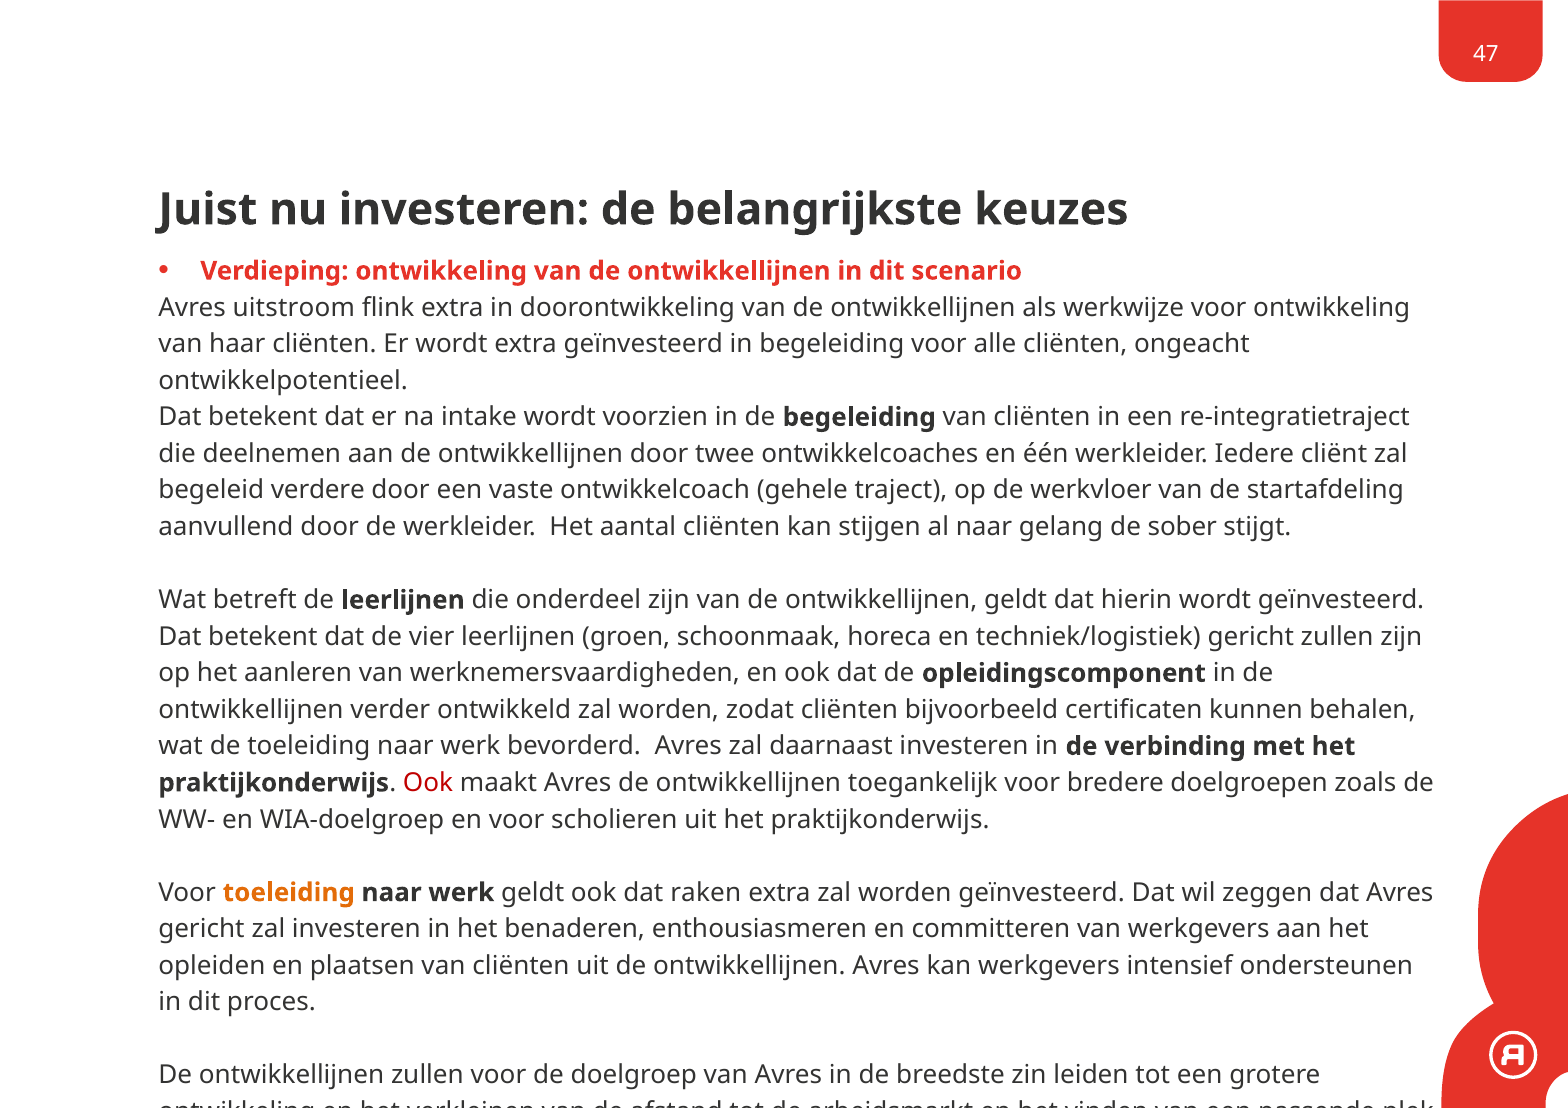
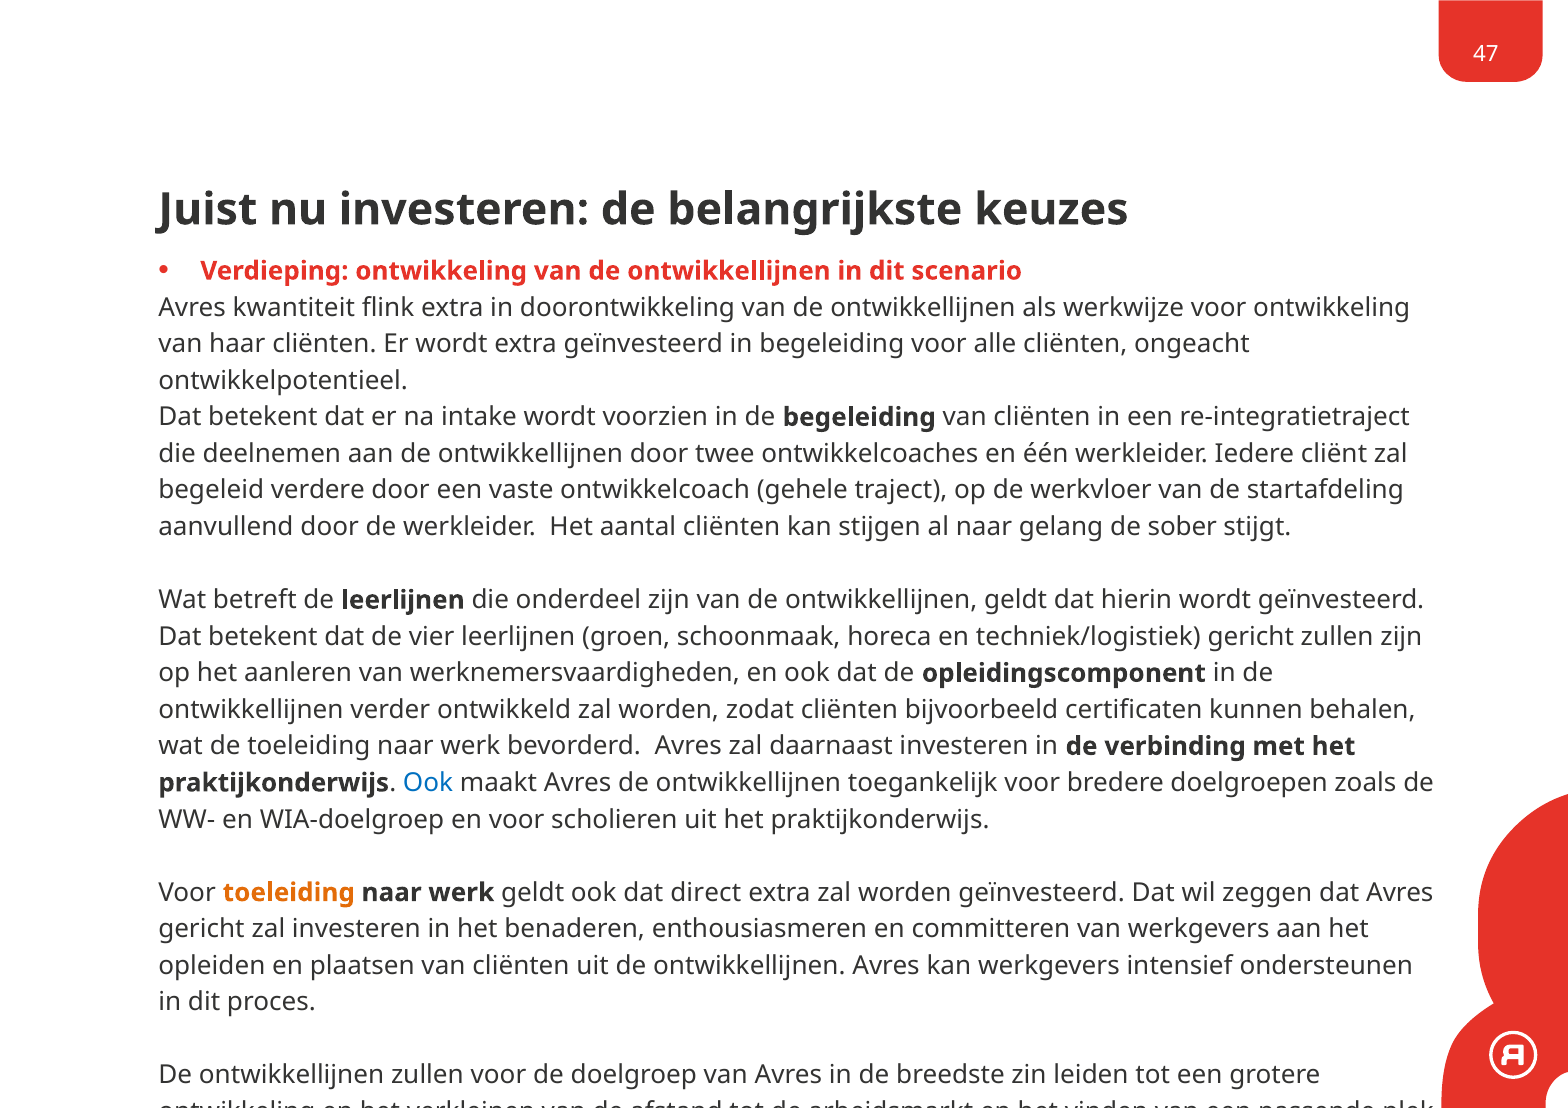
Avres uitstroom: uitstroom -> kwantiteit
Ook at (428, 783) colour: red -> blue
raken: raken -> direct
